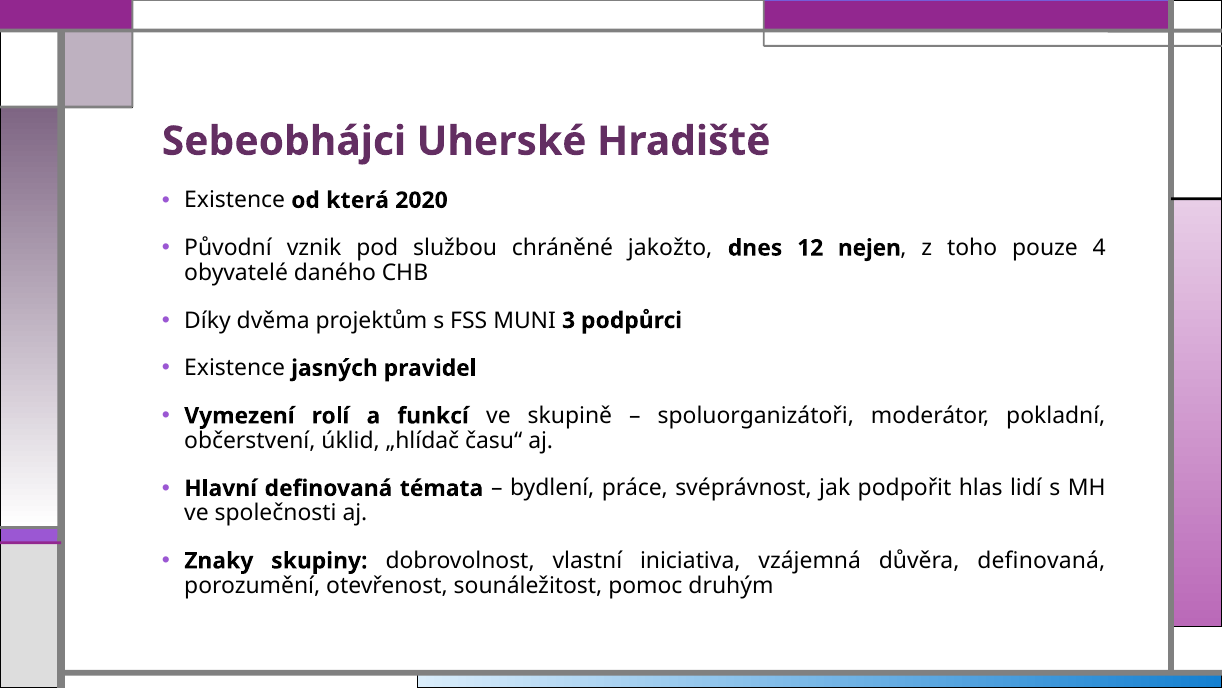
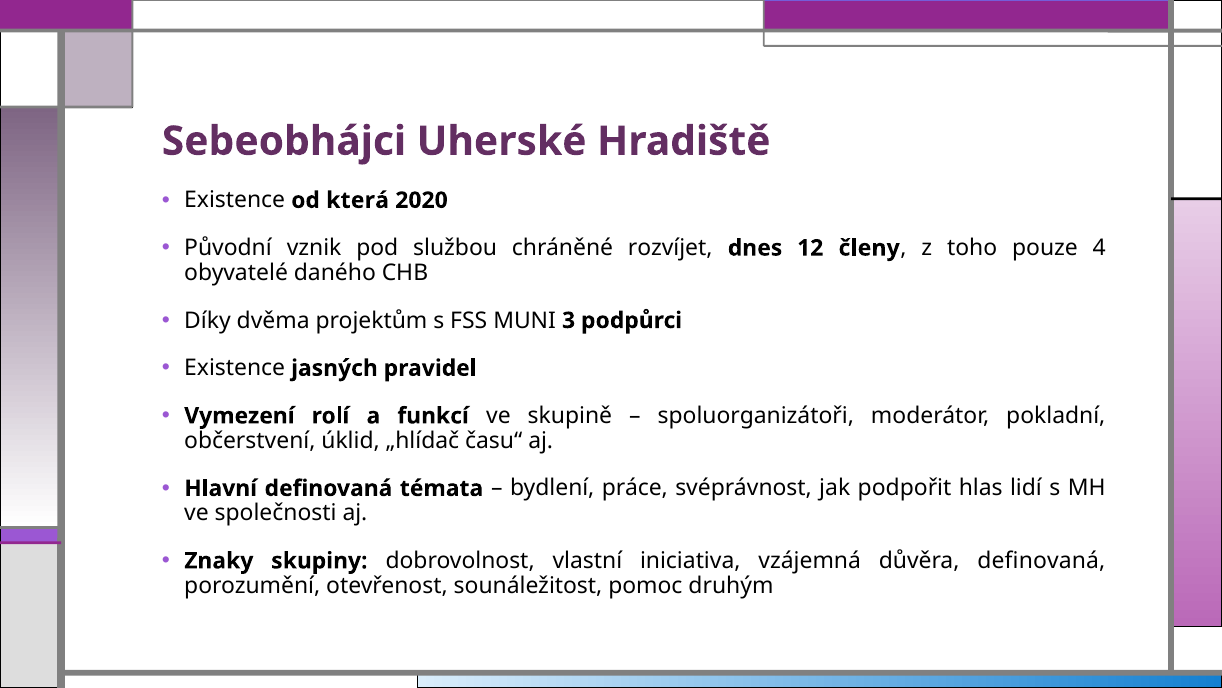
jakožto: jakožto -> rozvíjet
nejen: nejen -> členy
